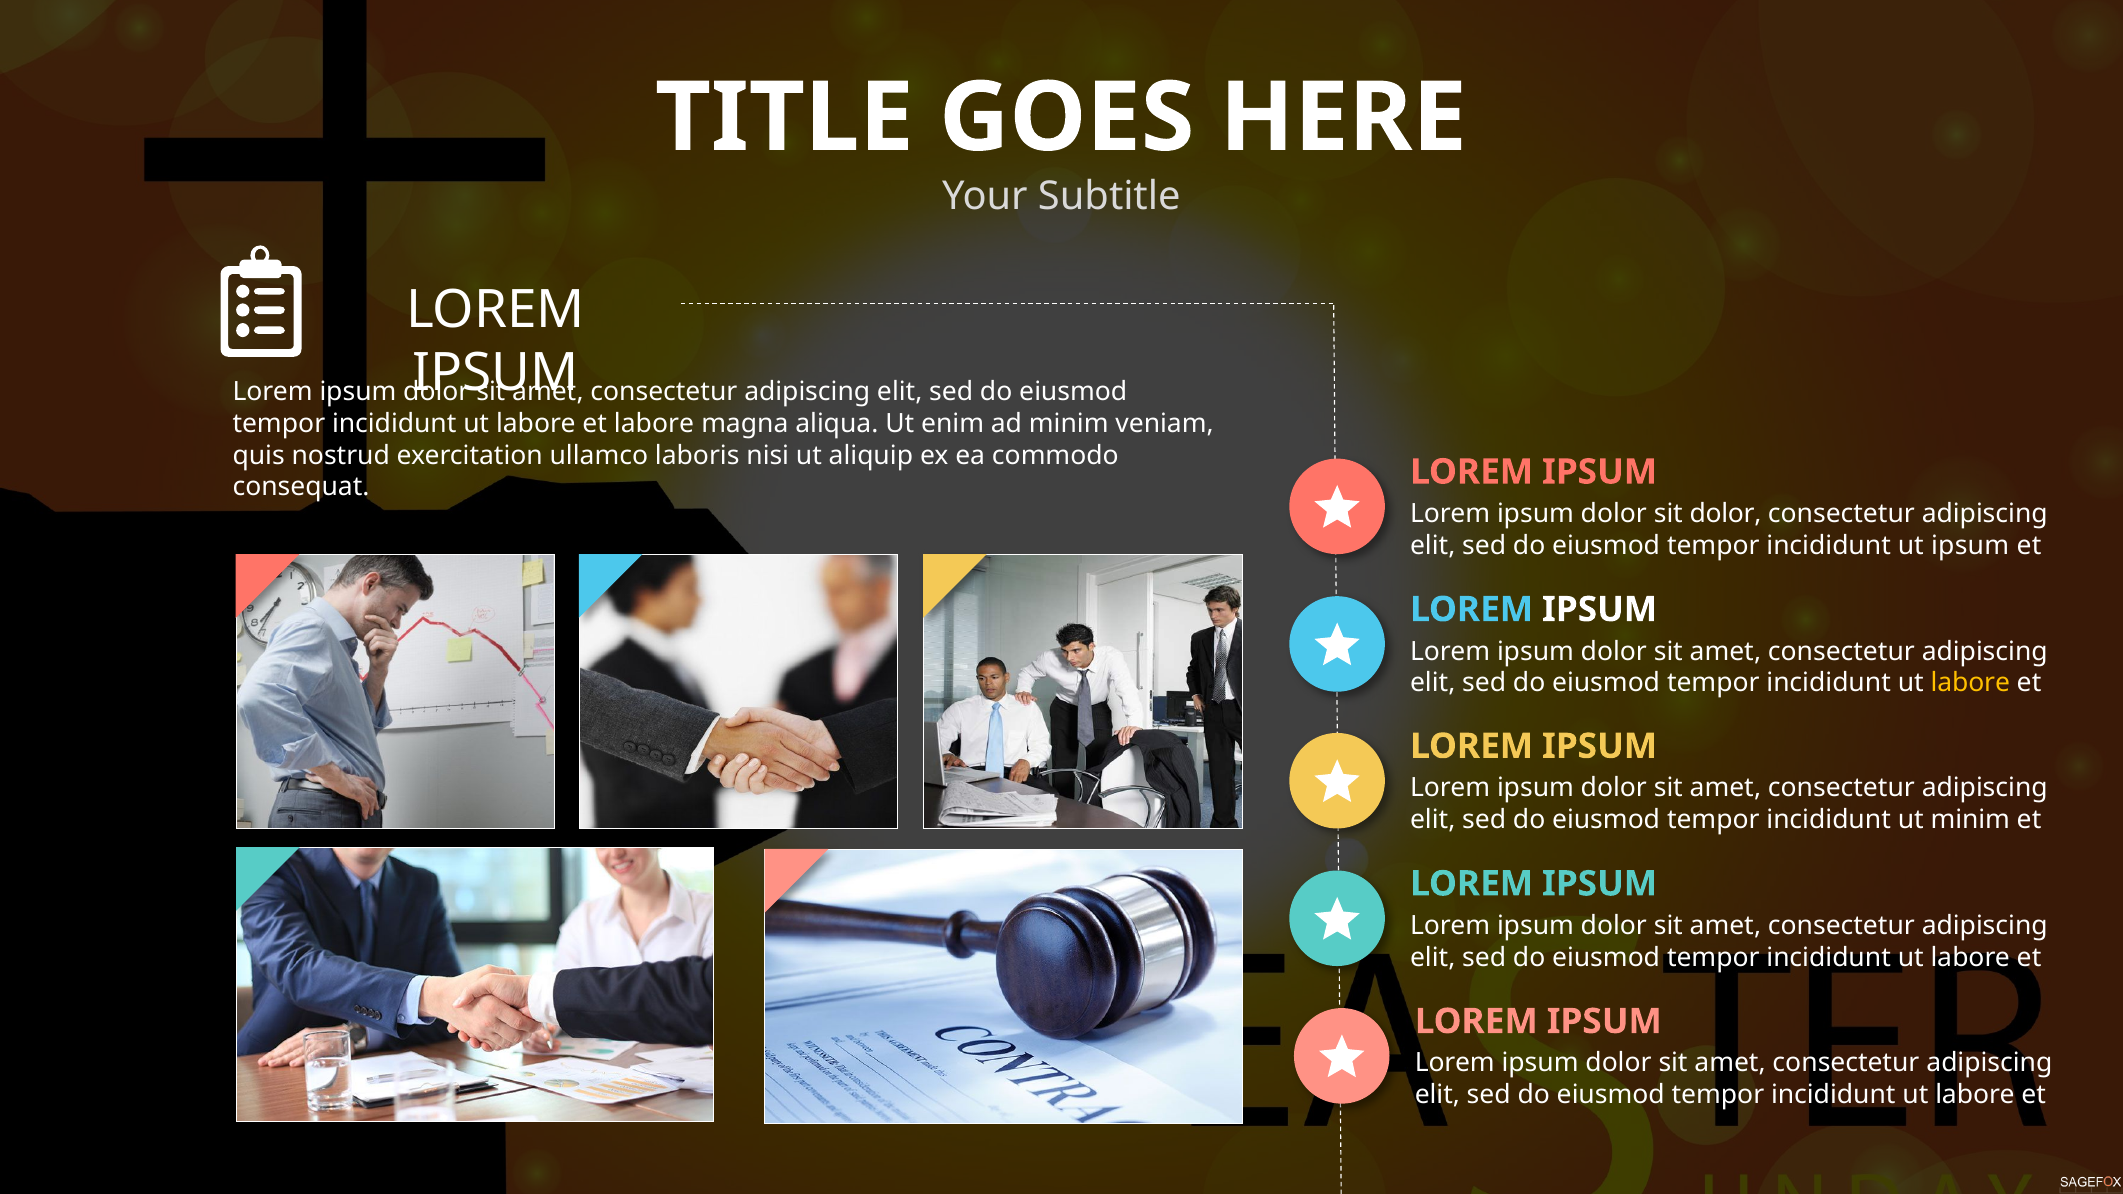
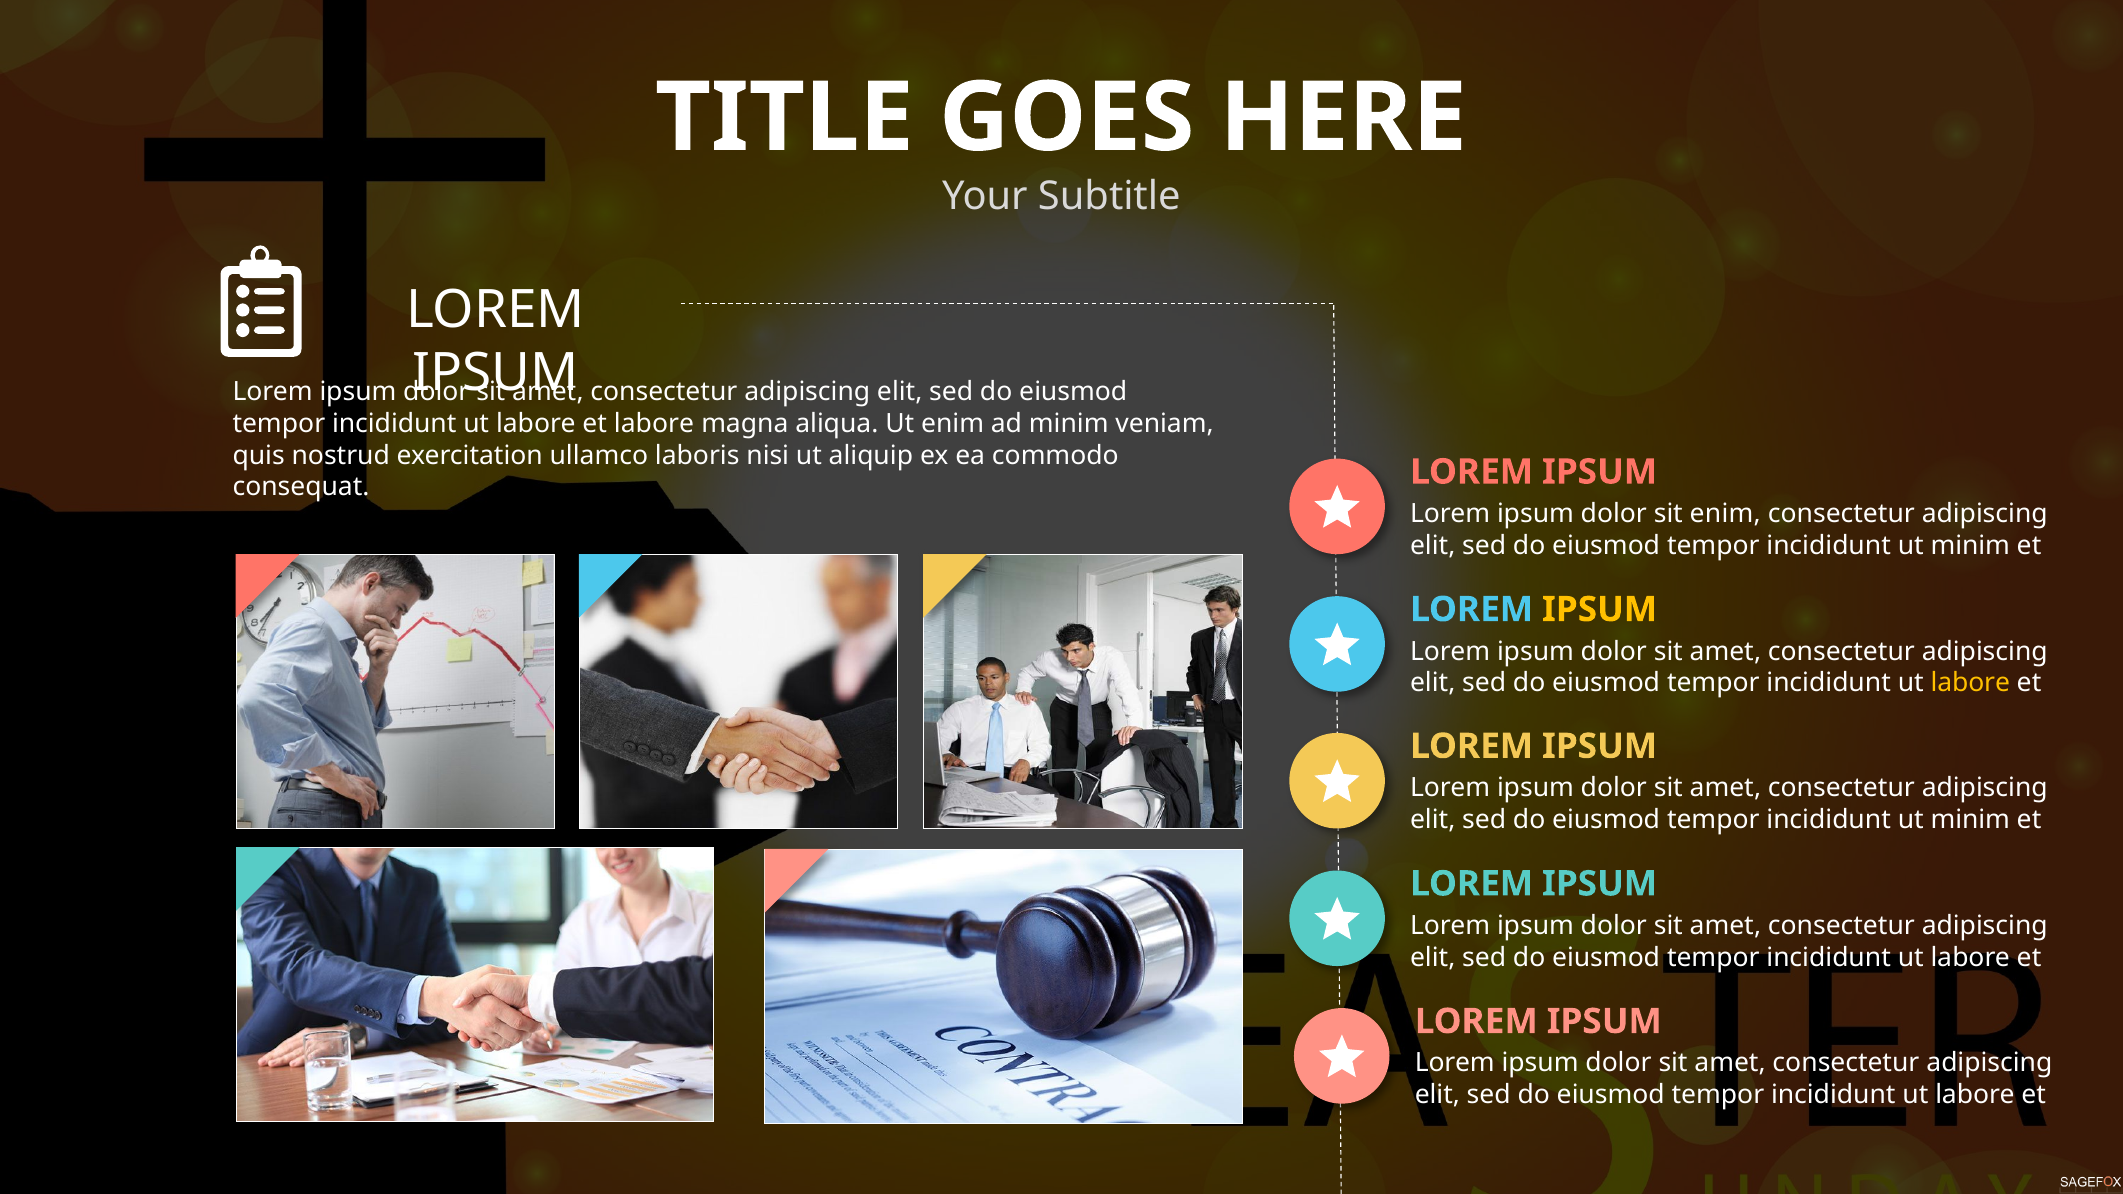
sit dolor: dolor -> enim
ipsum at (1970, 546): ipsum -> minim
IPSUM at (1600, 610) colour: white -> yellow
